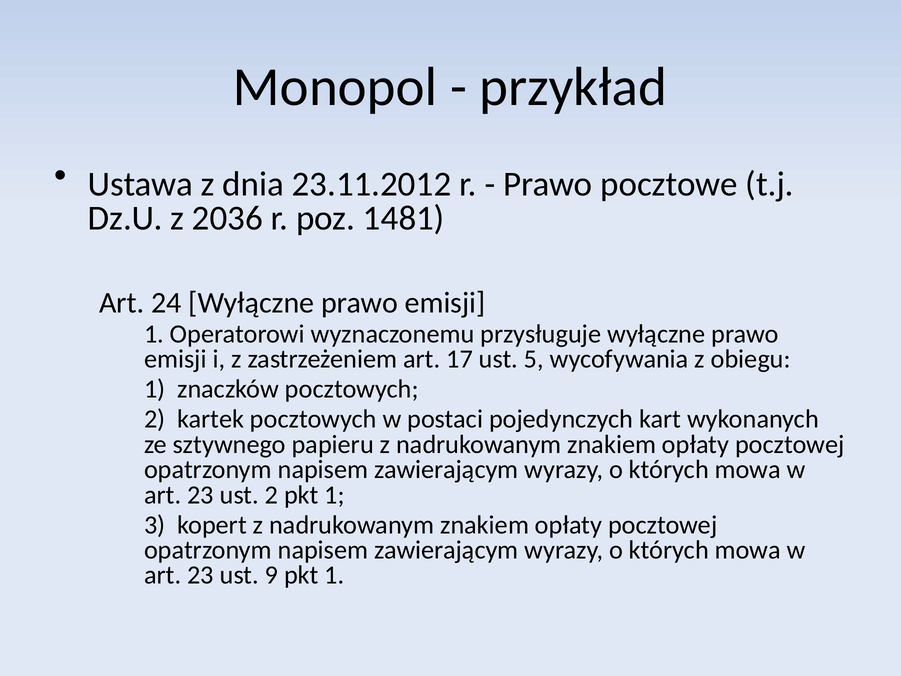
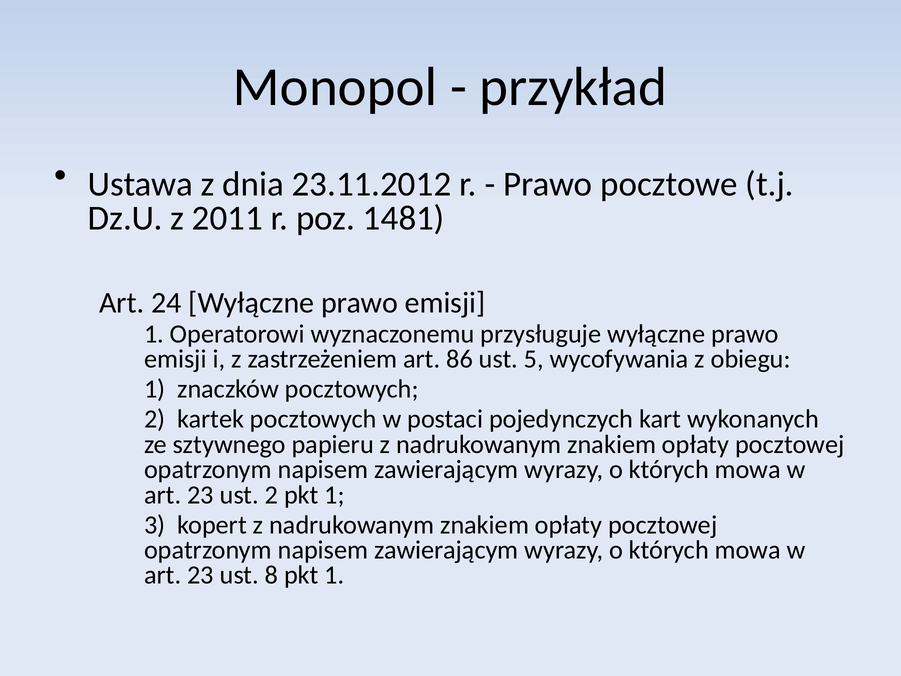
2036: 2036 -> 2011
17: 17 -> 86
9: 9 -> 8
